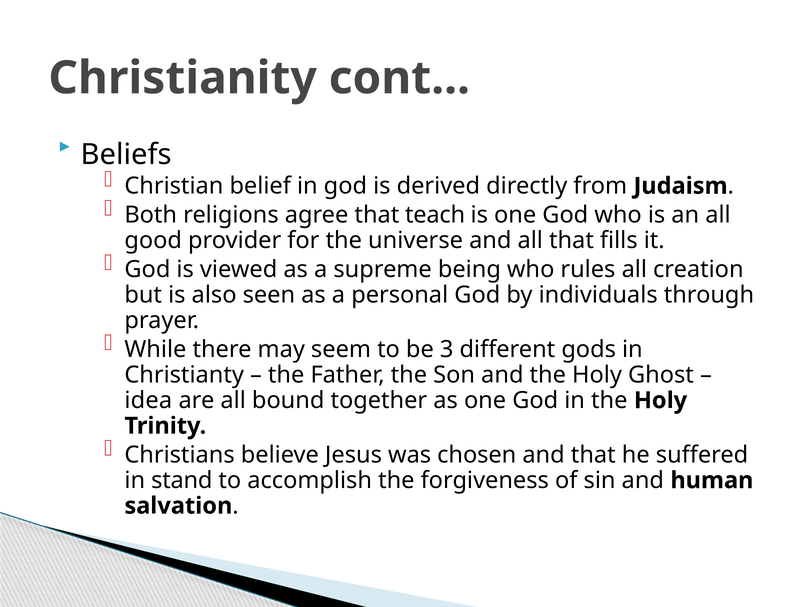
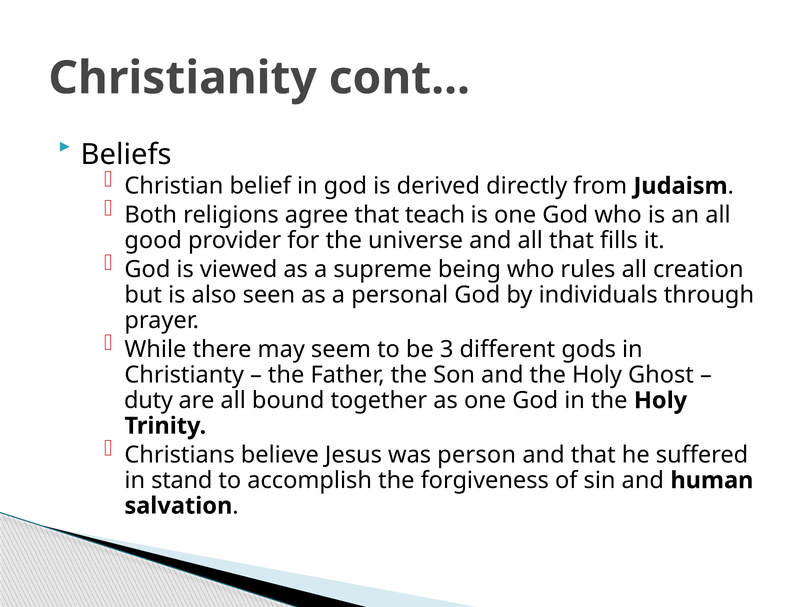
idea: idea -> duty
chosen: chosen -> person
